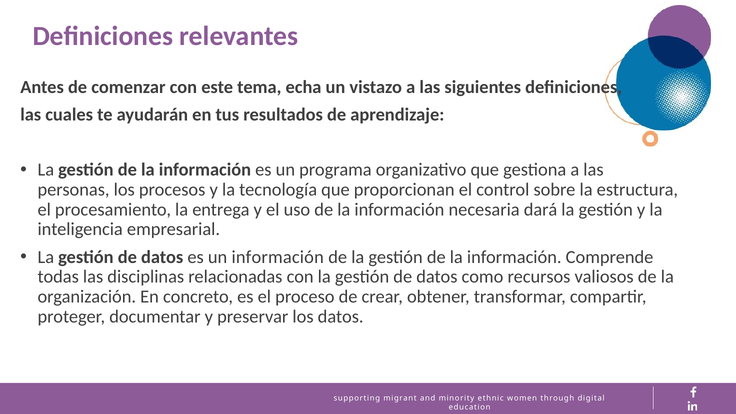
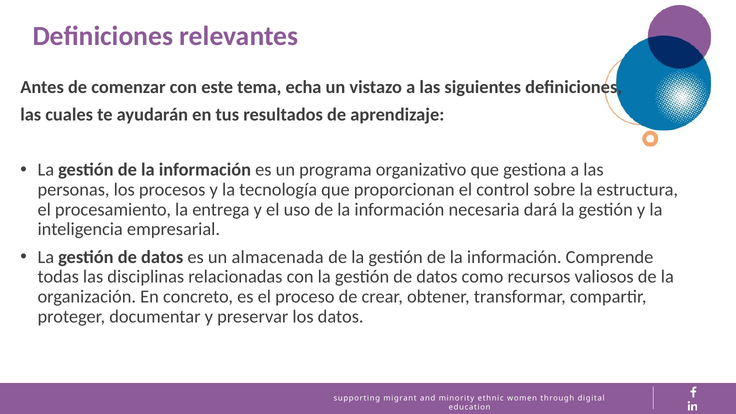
un información: información -> almacenada
